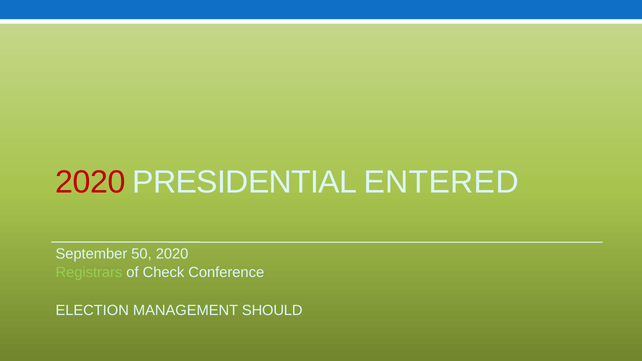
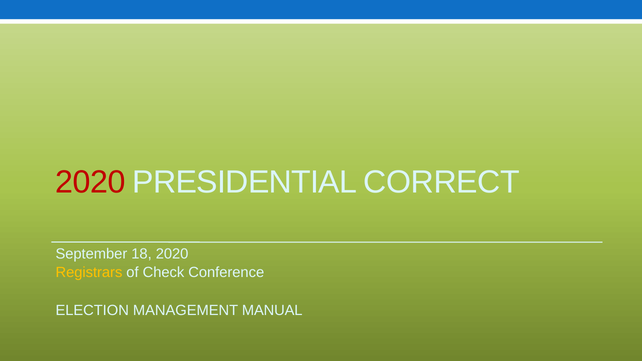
ENTERED: ENTERED -> CORRECT
50: 50 -> 18
Registrars colour: light green -> yellow
SHOULD: SHOULD -> MANUAL
